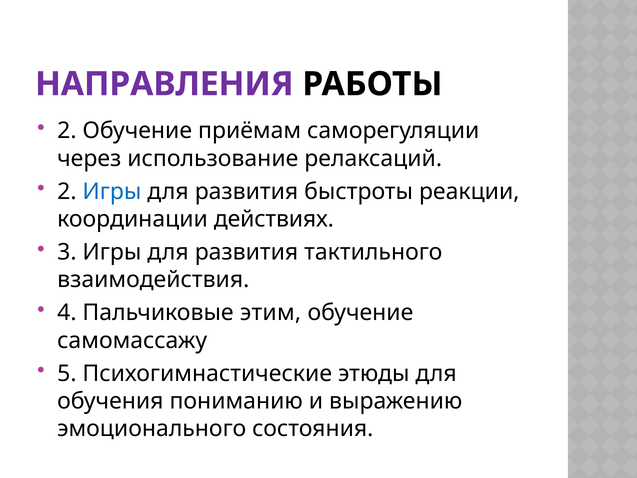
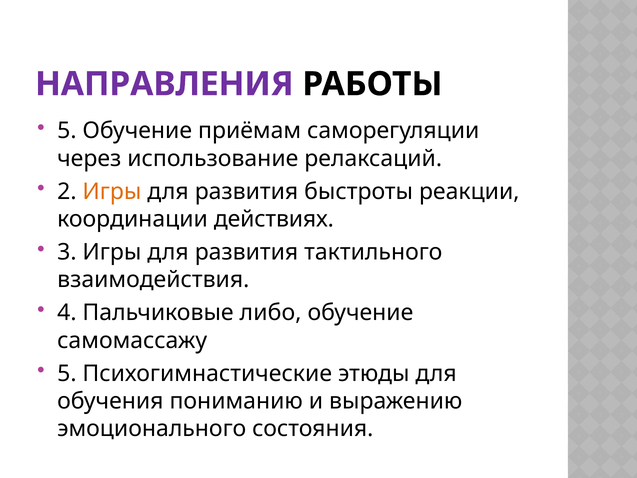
2 at (67, 131): 2 -> 5
Игры at (112, 191) colour: blue -> orange
этим: этим -> либо
